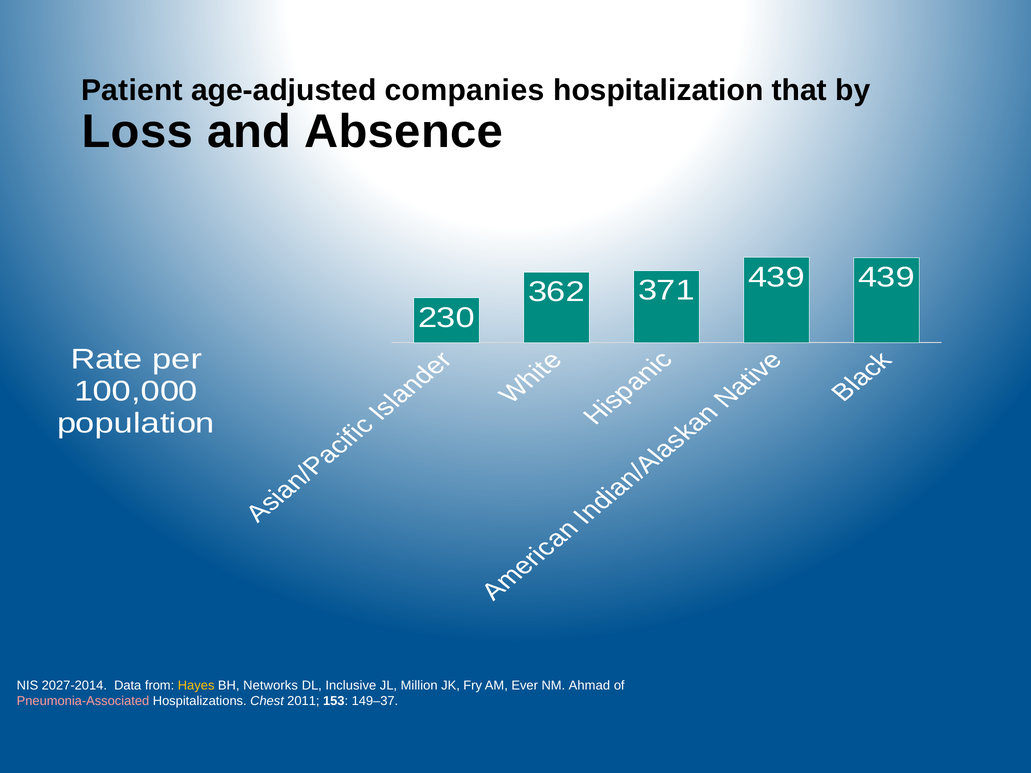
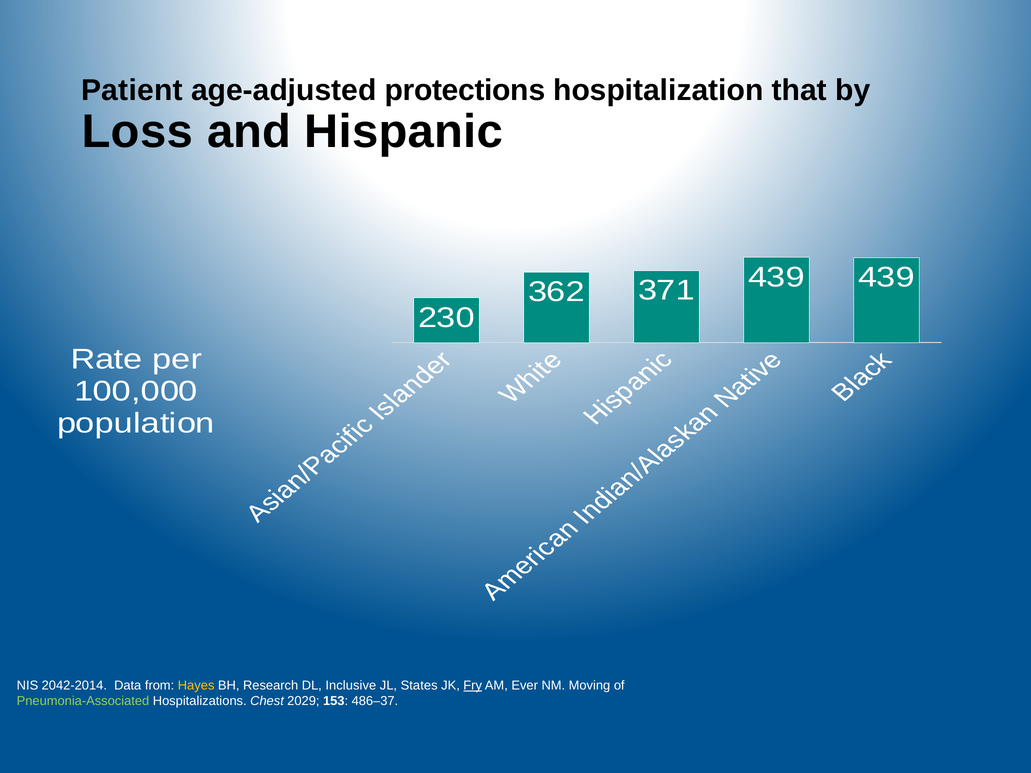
companies: companies -> protections
Absence: Absence -> Hispanic
2027-2014: 2027-2014 -> 2042-2014
Networks: Networks -> Research
Million: Million -> States
Fry underline: none -> present
Ahmad: Ahmad -> Moving
Pneumonia-Associated colour: pink -> light green
2011: 2011 -> 2029
149–37: 149–37 -> 486–37
